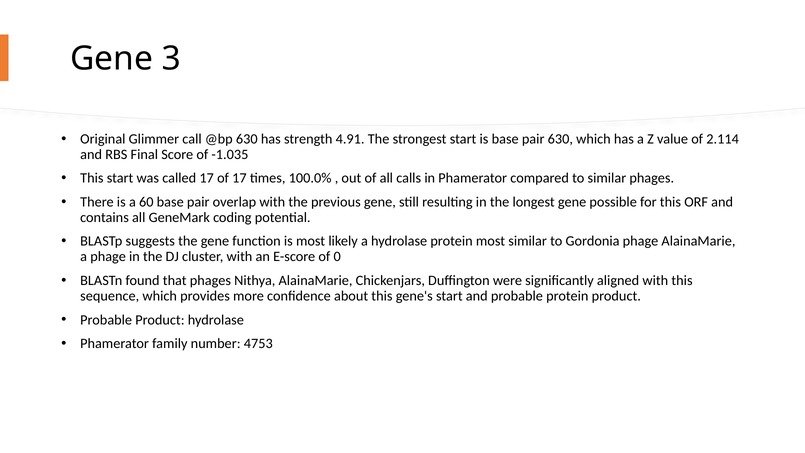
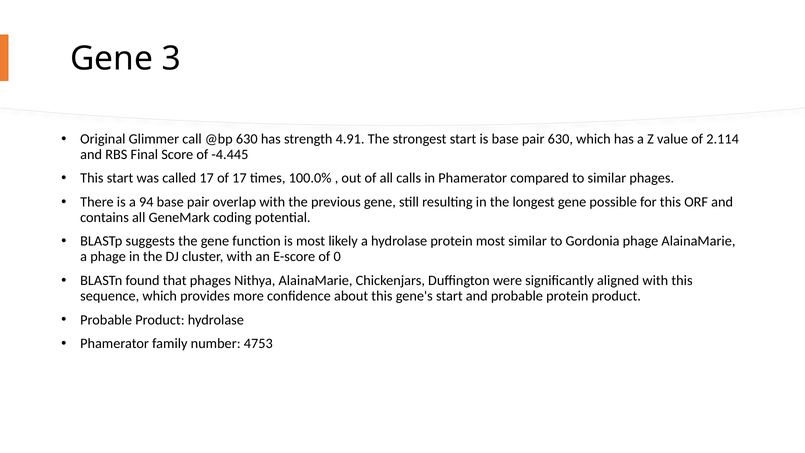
-1.035: -1.035 -> -4.445
60: 60 -> 94
